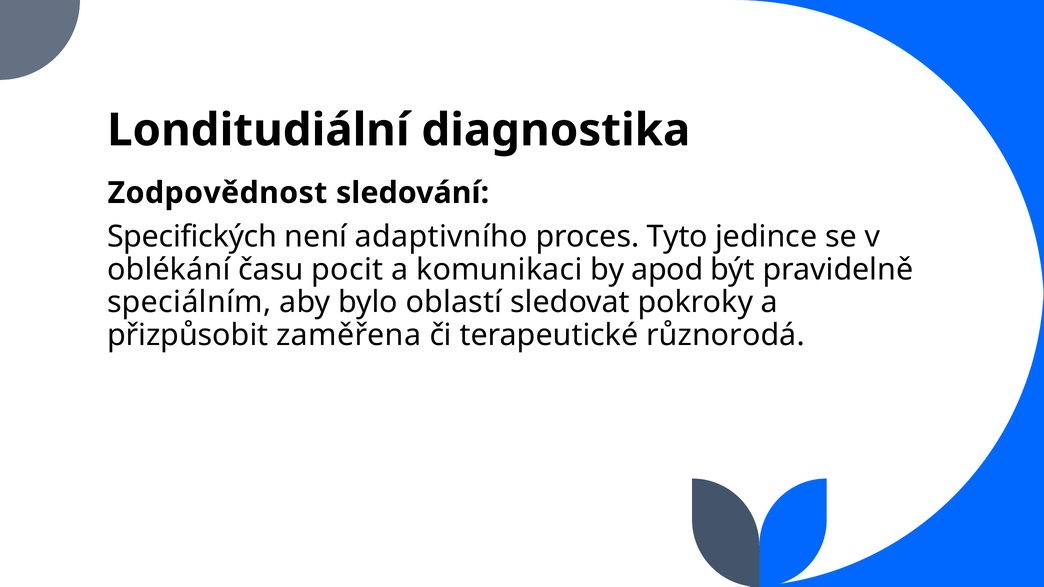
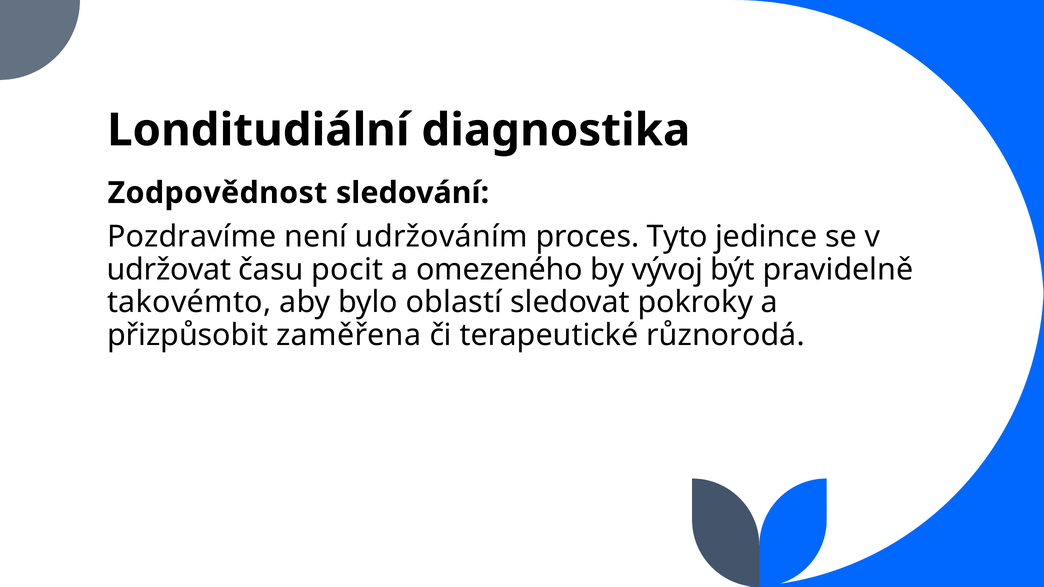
Specifických: Specifických -> Pozdravíme
adaptivního: adaptivního -> udržováním
oblékání: oblékání -> udržovat
komunikaci: komunikaci -> omezeného
apod: apod -> vývoj
speciálním: speciálním -> takovémto
